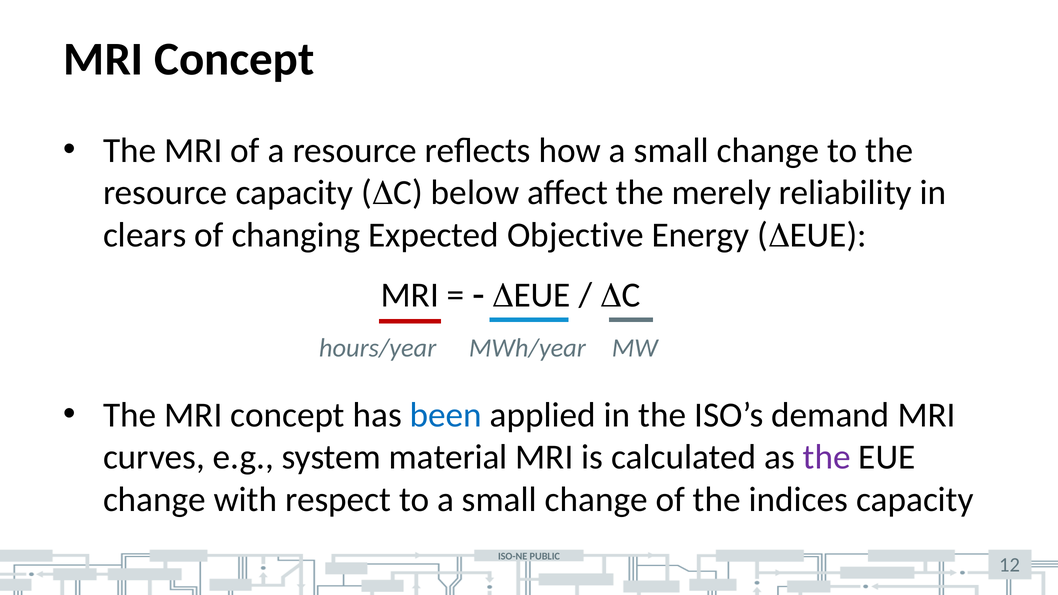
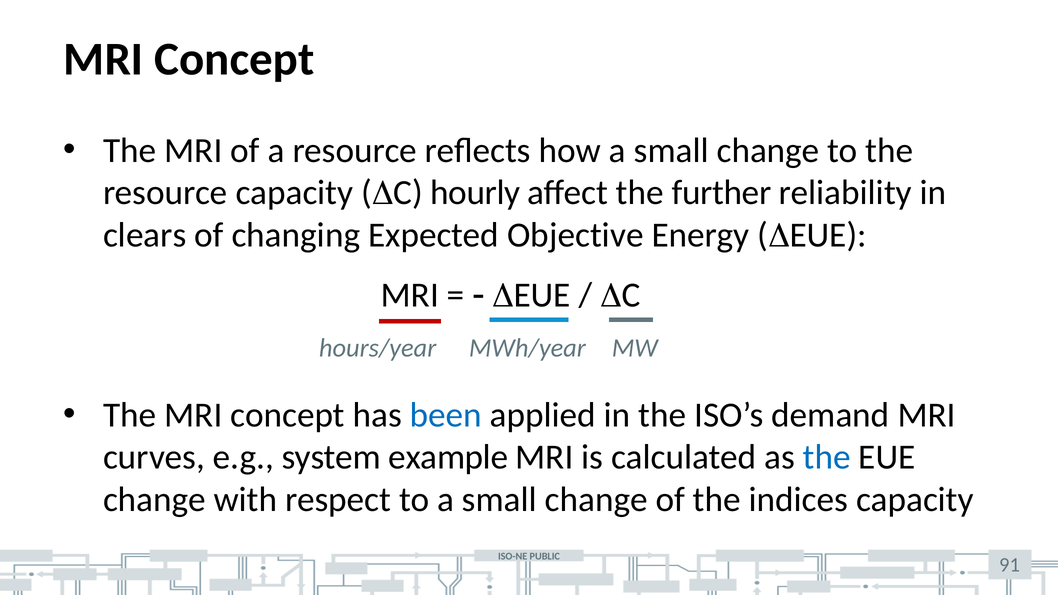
below: below -> hourly
merely: merely -> further
material: material -> example
the at (827, 457) colour: purple -> blue
12: 12 -> 91
